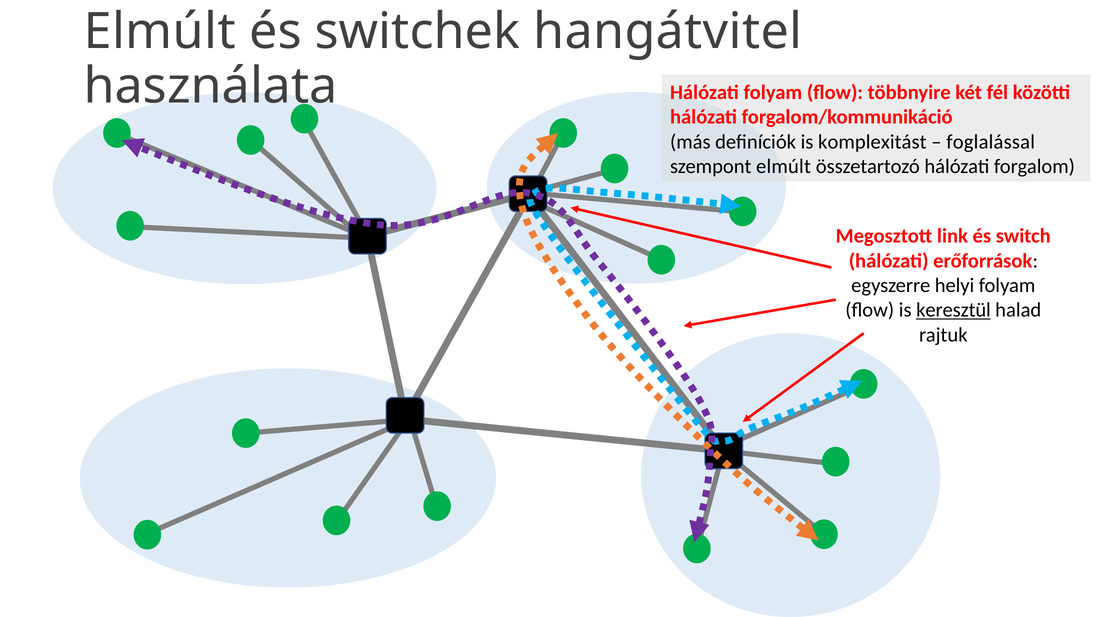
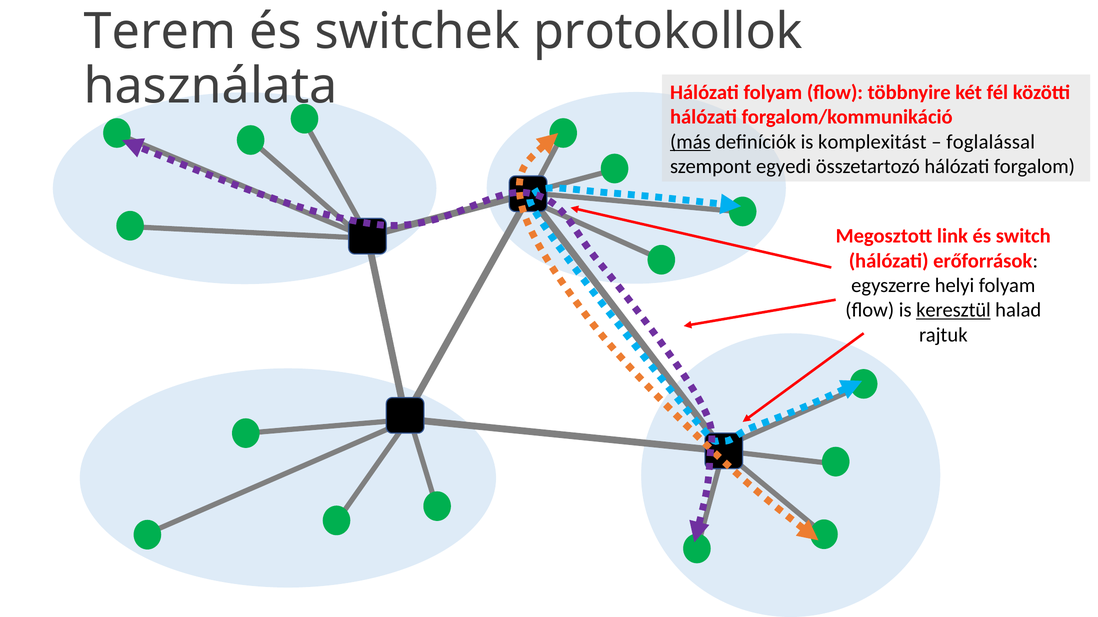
Elmúlt at (160, 32): Elmúlt -> Terem
hangátvitel: hangátvitel -> protokollok
más underline: none -> present
szempont elmúlt: elmúlt -> egyedi
